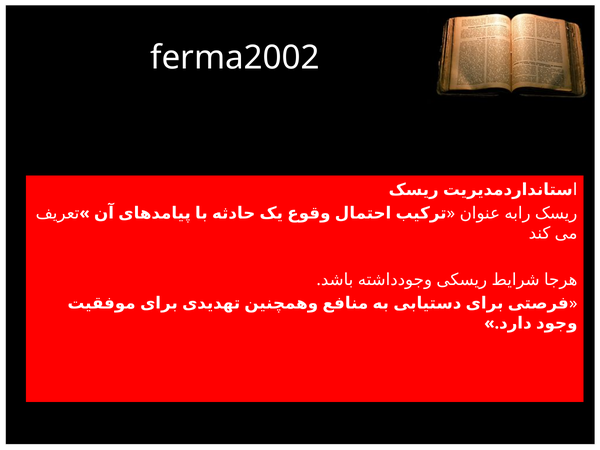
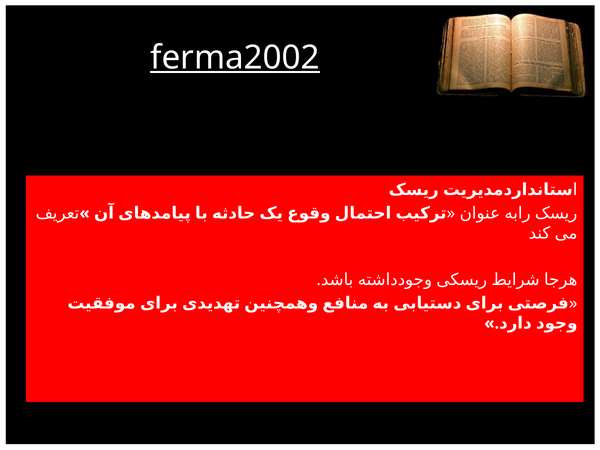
ferma2002 underline: none -> present
